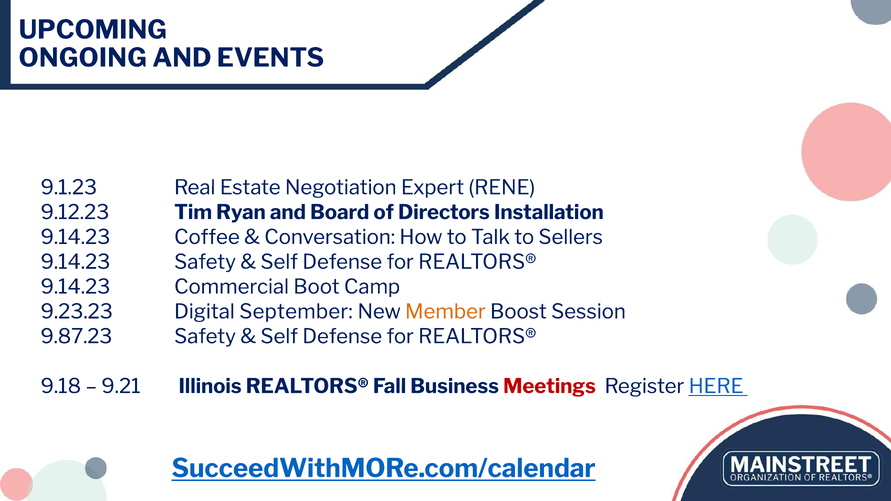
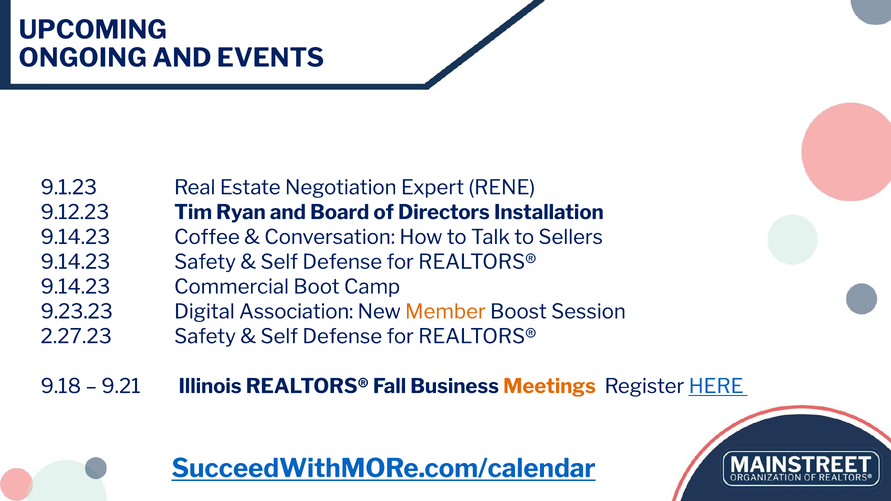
September: September -> Association
9.87.23: 9.87.23 -> 2.27.23
Meetings colour: red -> orange
